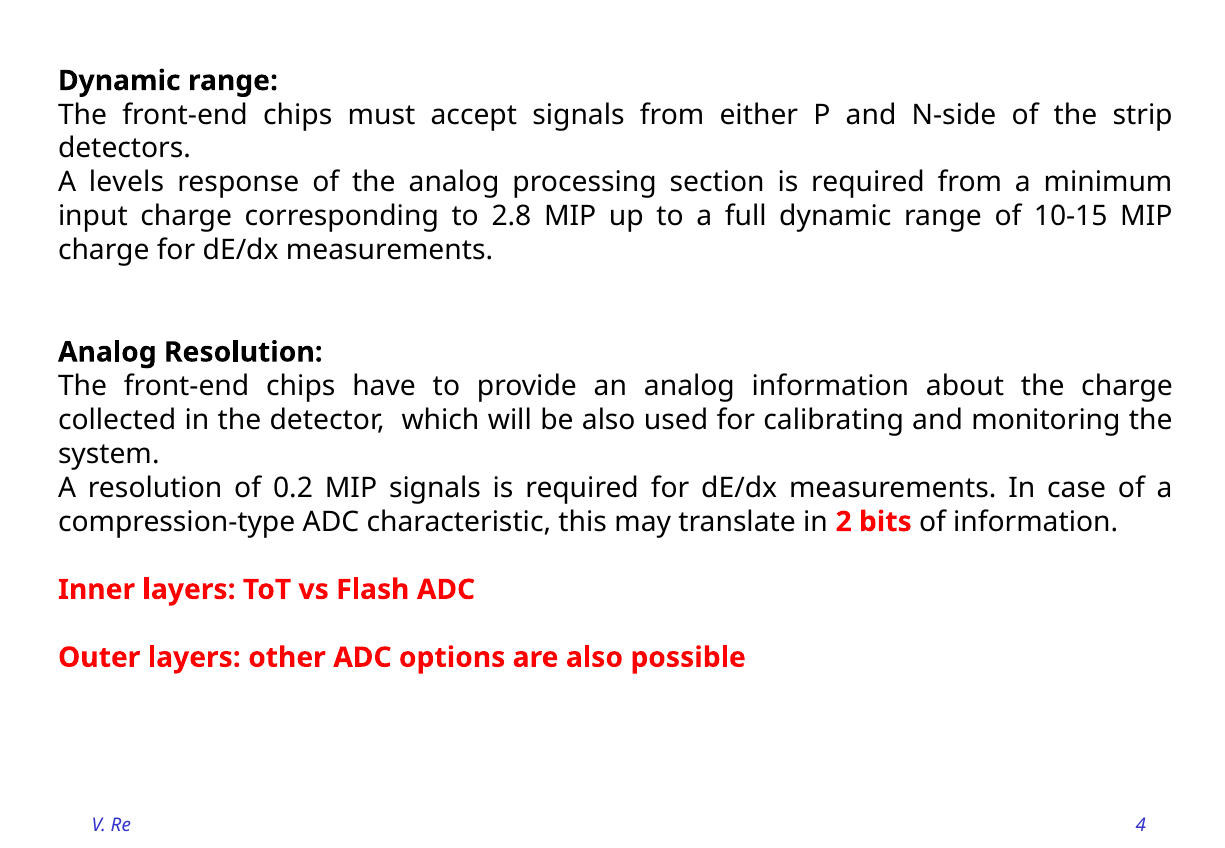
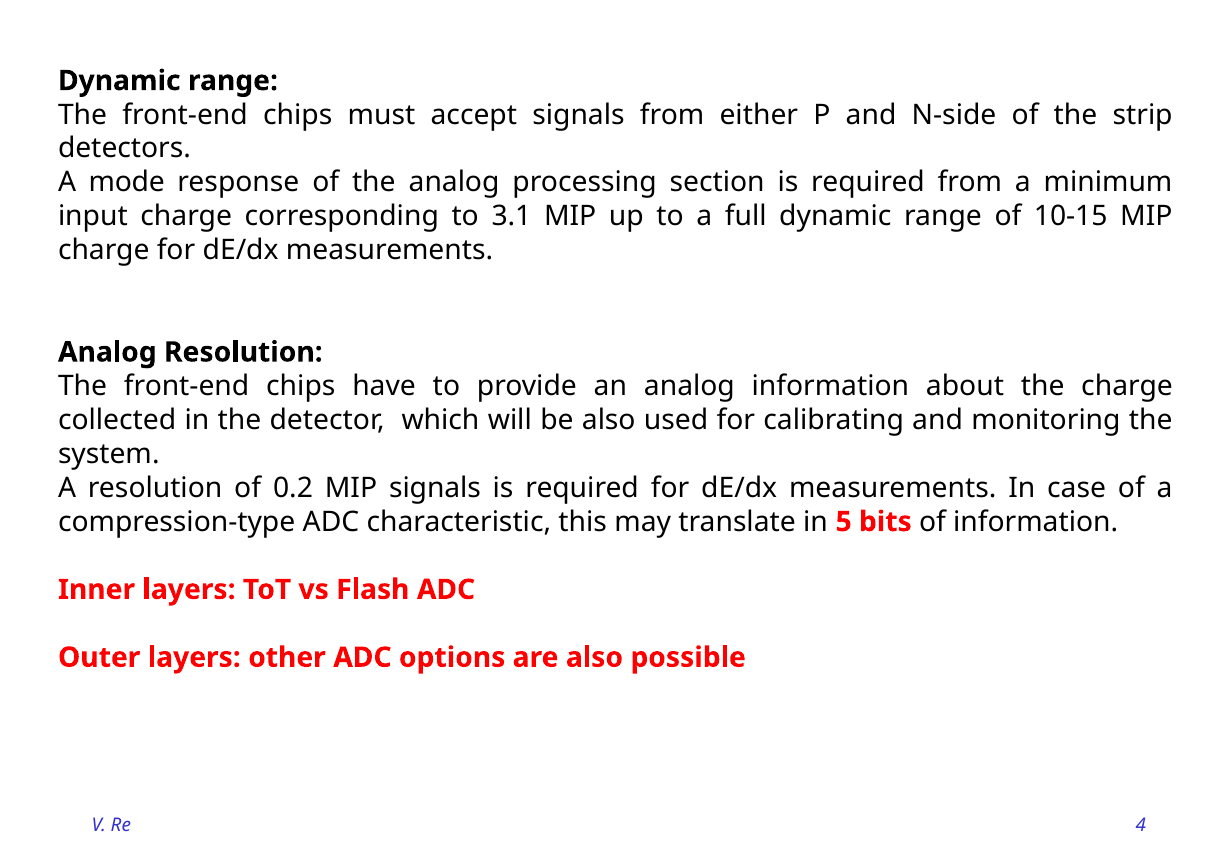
levels: levels -> mode
2.8: 2.8 -> 3.1
2: 2 -> 5
